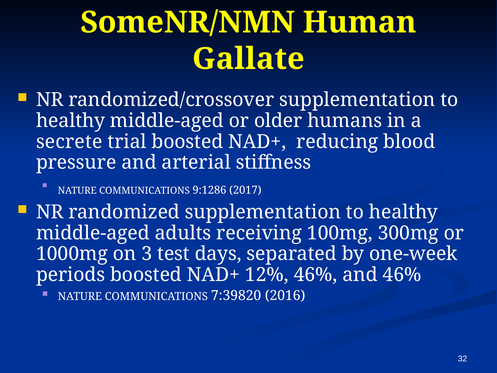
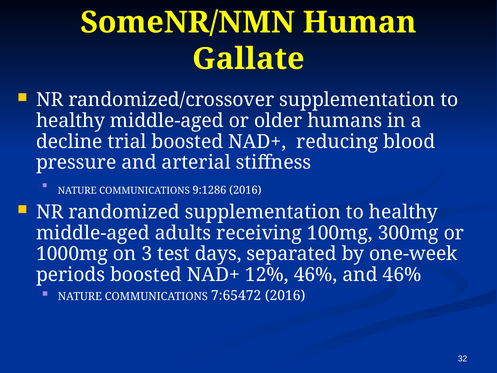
secrete: secrete -> decline
9:1286 2017: 2017 -> 2016
7:39820: 7:39820 -> 7:65472
